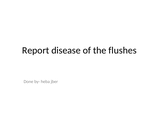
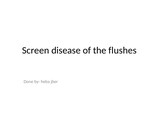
Report: Report -> Screen
